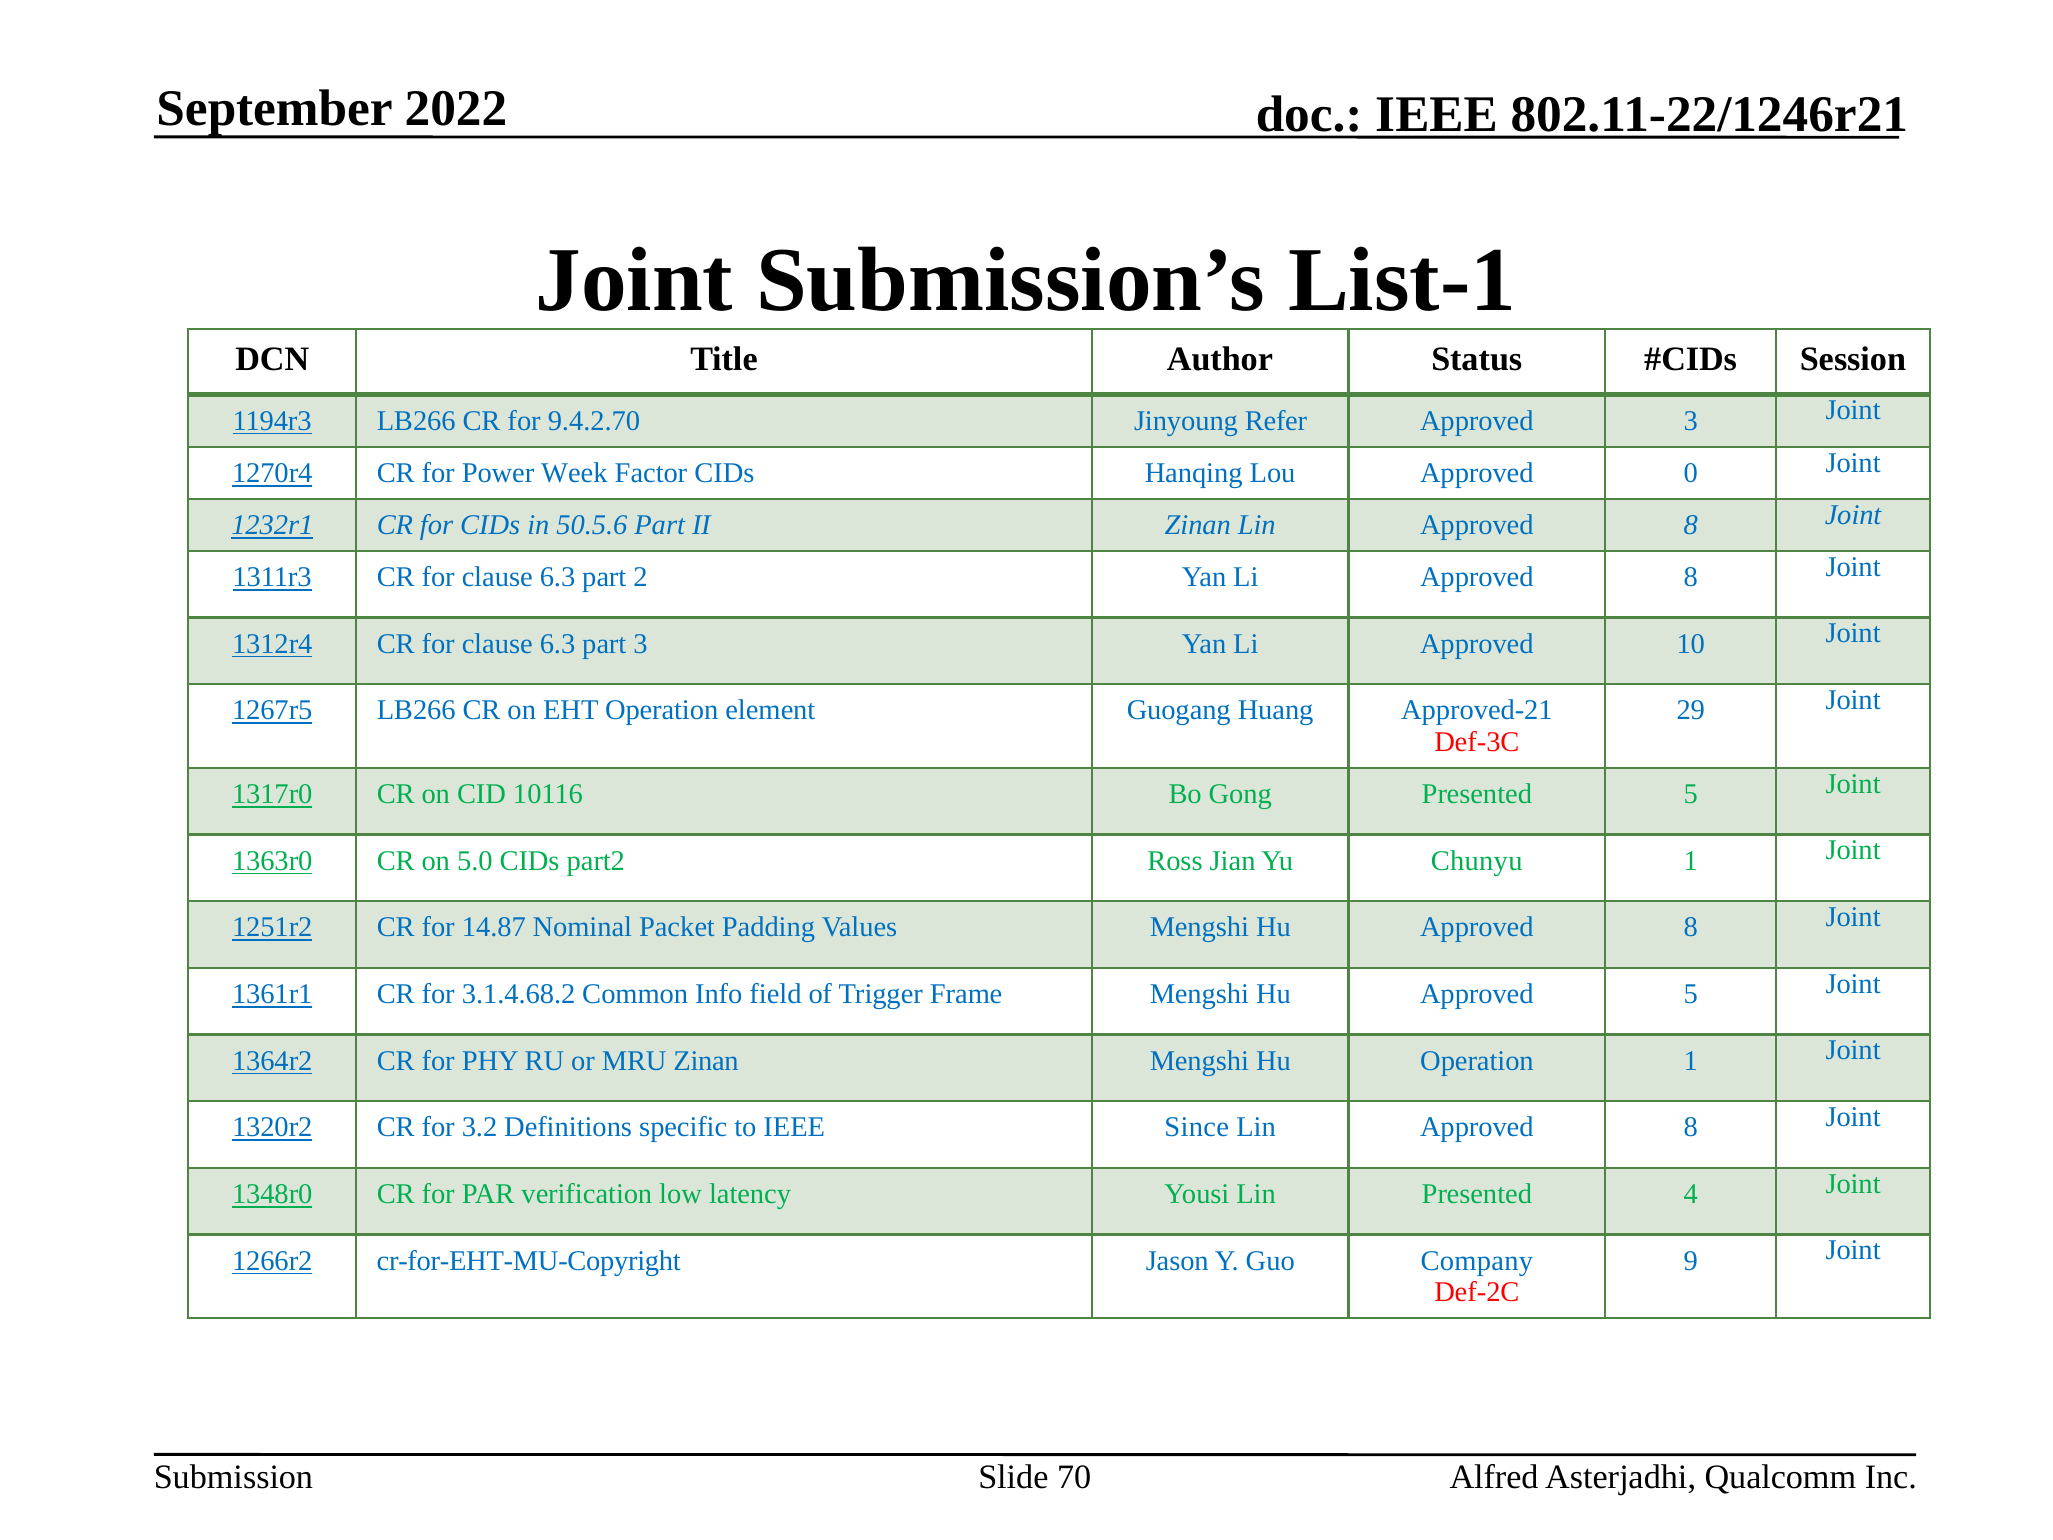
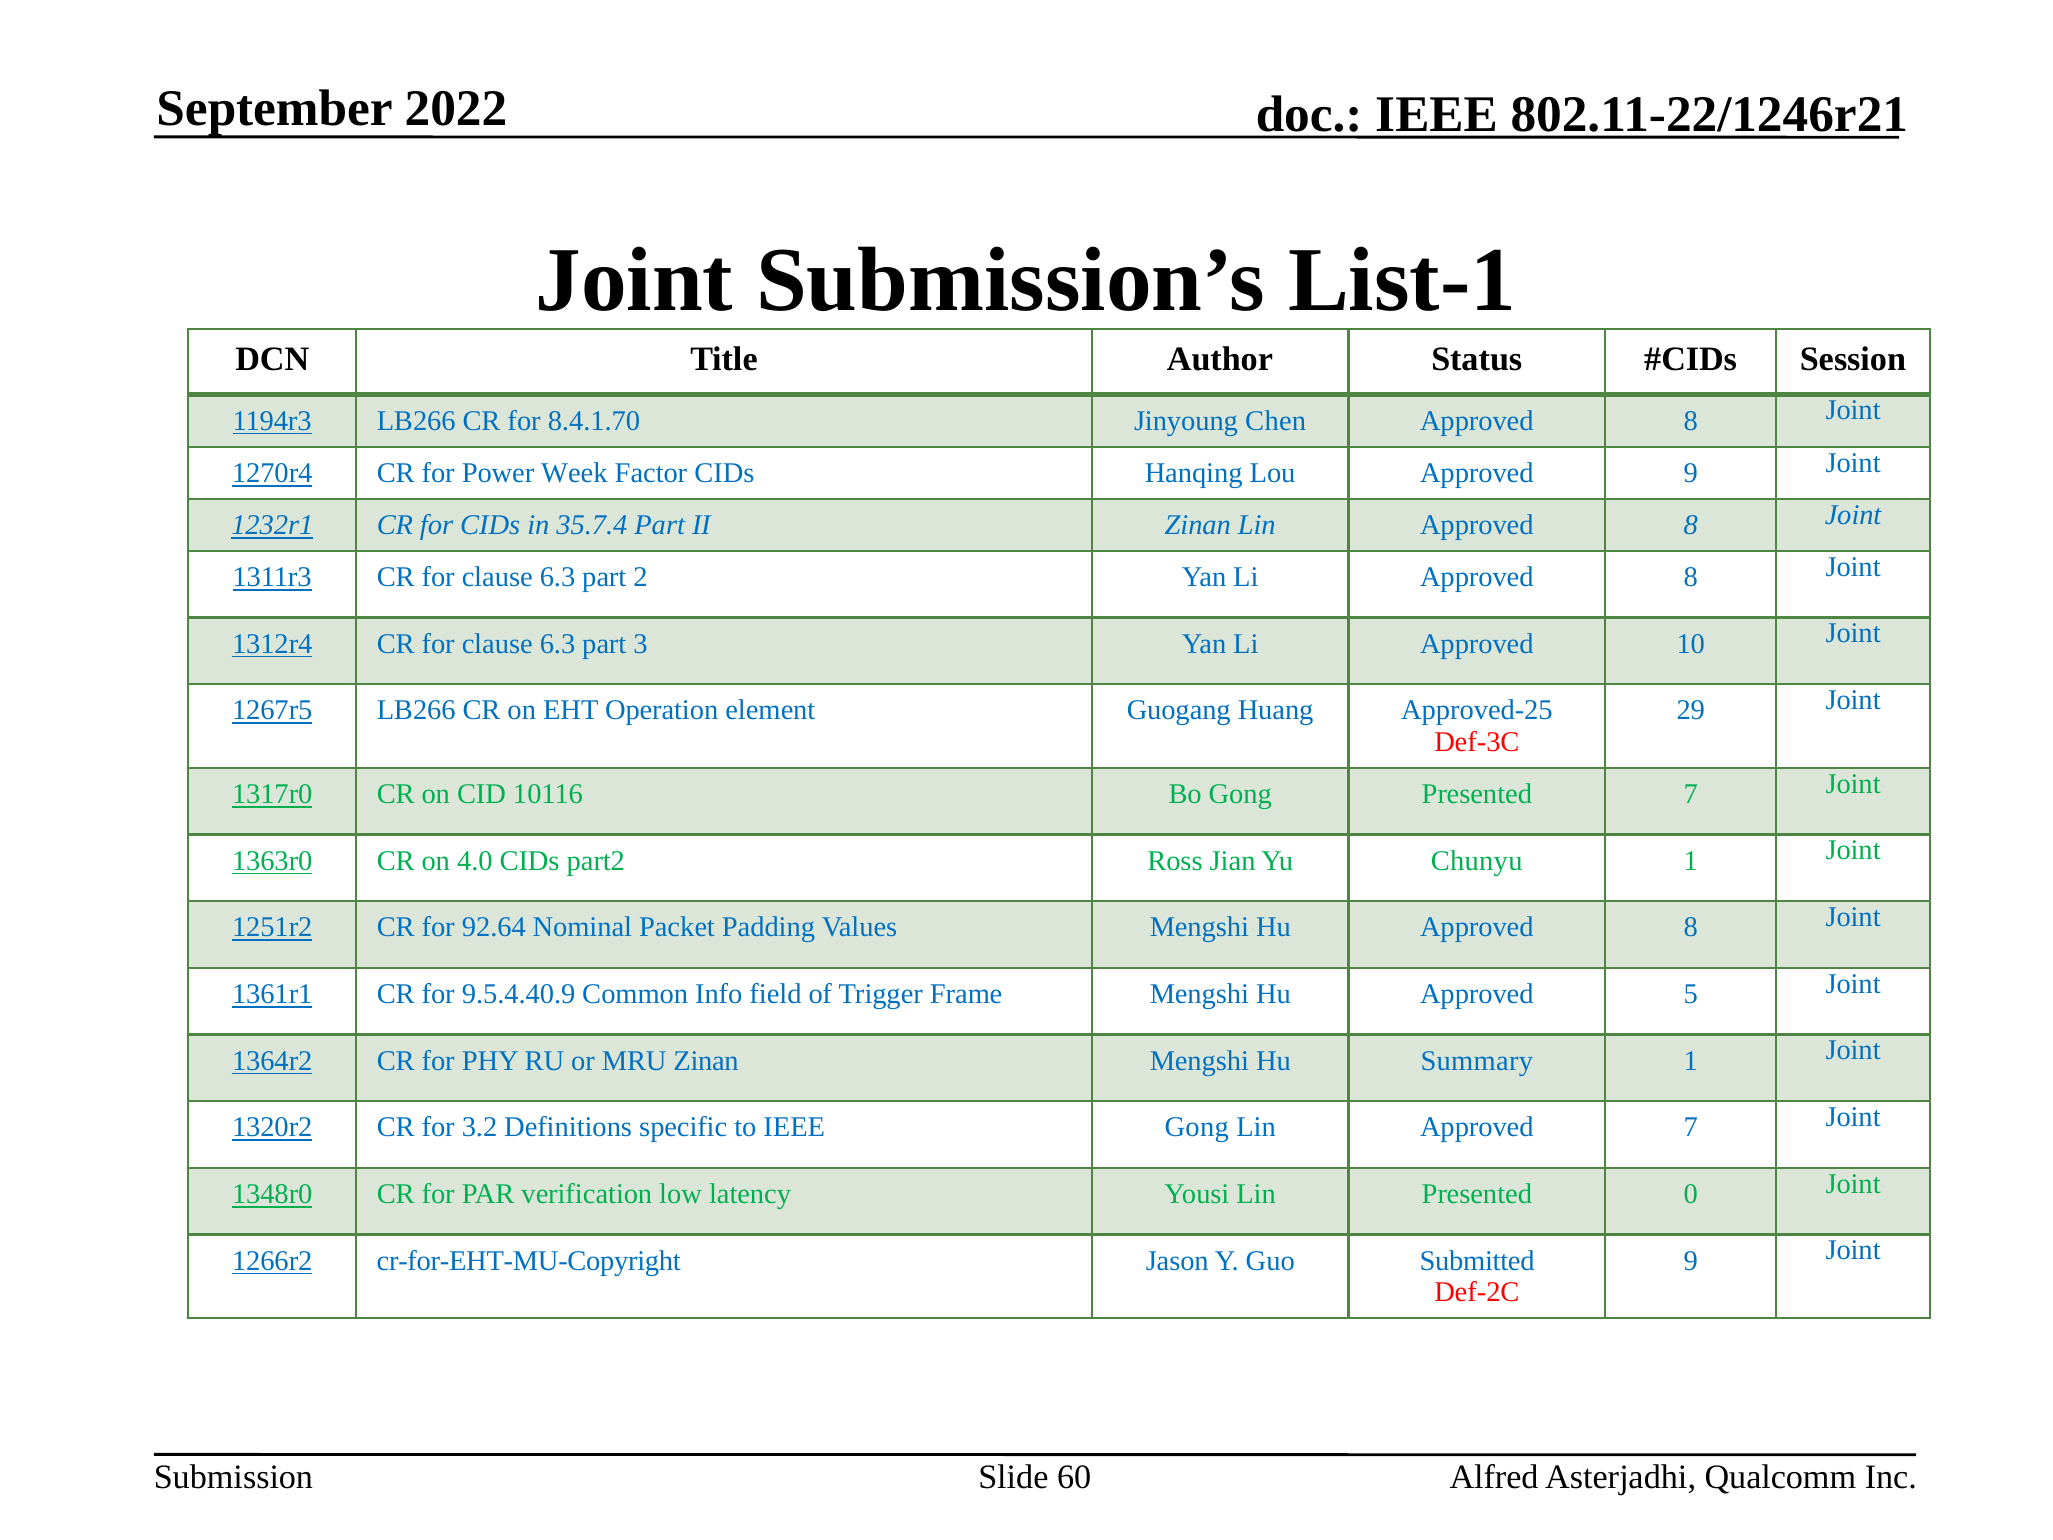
9.4.2.70: 9.4.2.70 -> 8.4.1.70
Refer: Refer -> Chen
3 at (1691, 421): 3 -> 8
Approved 0: 0 -> 9
50.5.6: 50.5.6 -> 35.7.4
Approved-21: Approved-21 -> Approved-25
Presented 5: 5 -> 7
5.0: 5.0 -> 4.0
14.87: 14.87 -> 92.64
3.1.4.68.2: 3.1.4.68.2 -> 9.5.4.40.9
Hu Operation: Operation -> Summary
IEEE Since: Since -> Gong
8 at (1691, 1127): 8 -> 7
4: 4 -> 0
Company: Company -> Submitted
70: 70 -> 60
